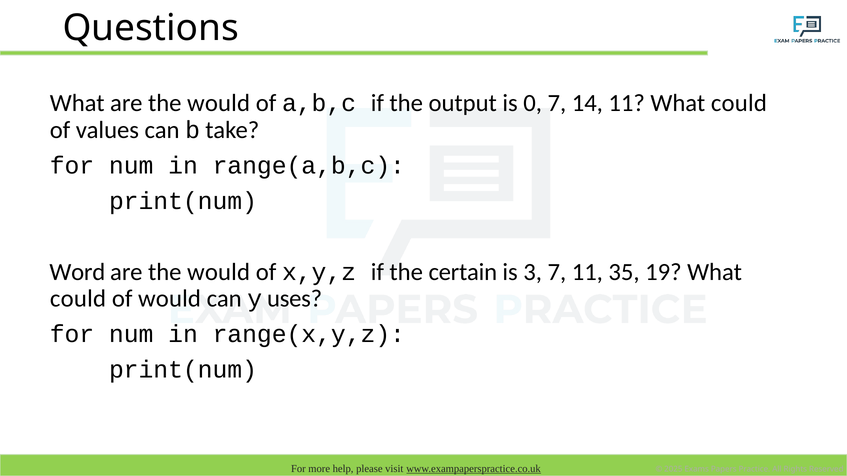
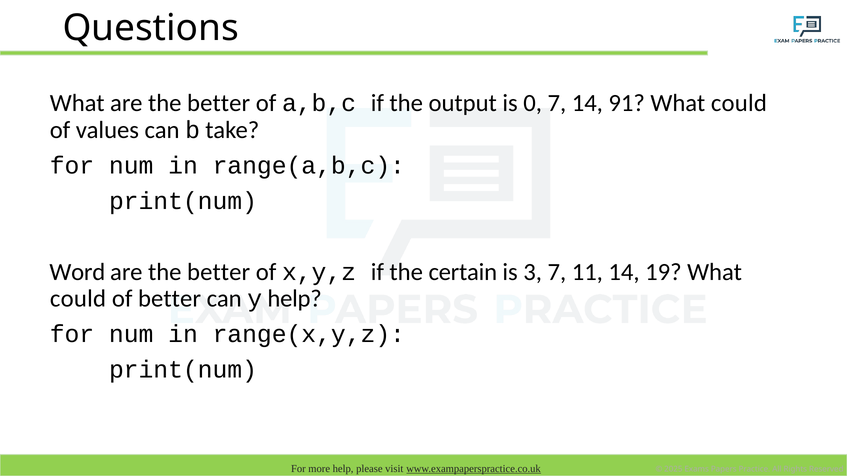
What are the would: would -> better
14 11: 11 -> 91
would at (219, 272): would -> better
11 35: 35 -> 14
of would: would -> better
y uses: uses -> help
